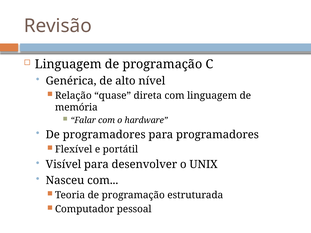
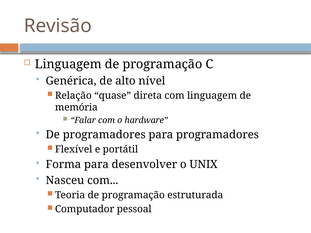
Visível: Visível -> Forma
